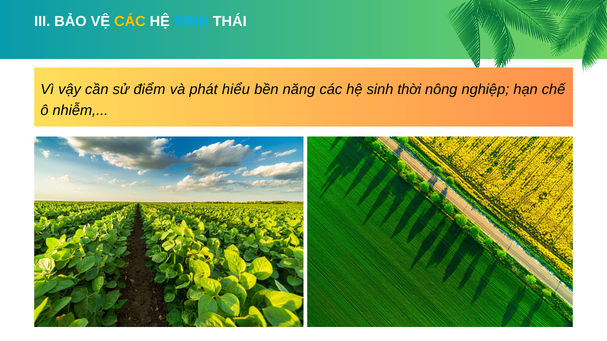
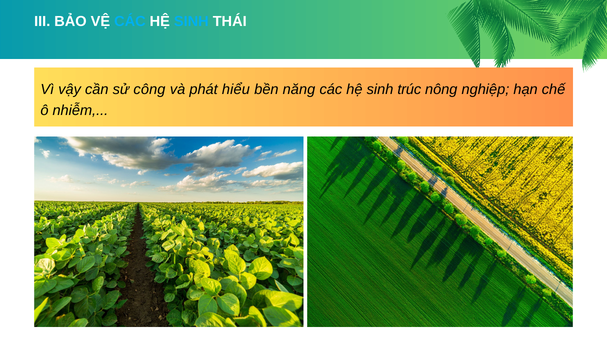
CÁC at (130, 21) colour: yellow -> light blue
điểm: điểm -> công
thời: thời -> trúc
